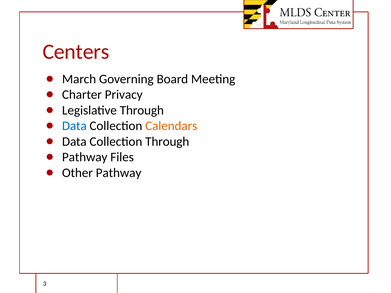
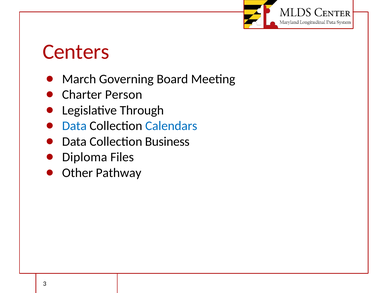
Privacy: Privacy -> Person
Calendars colour: orange -> blue
Collection Through: Through -> Business
Pathway at (85, 157): Pathway -> Diploma
